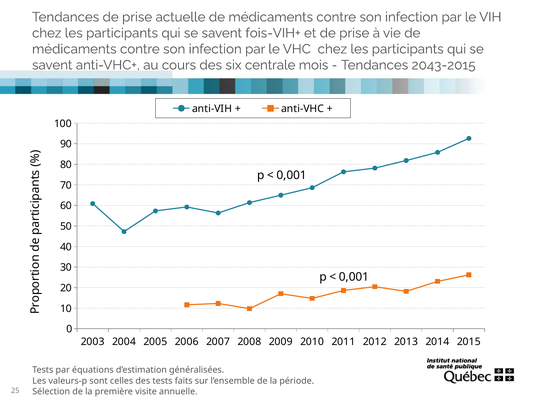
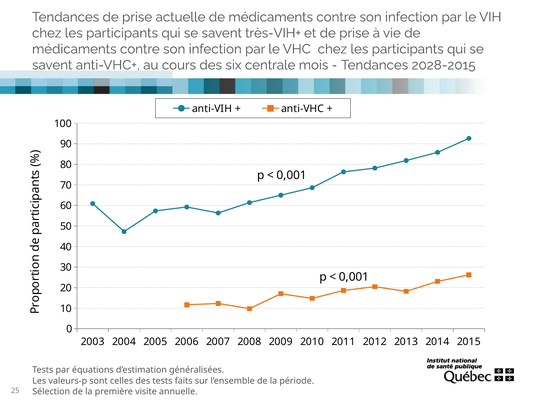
fois-VIH+: fois-VIH+ -> très-VIH+
2043-2015: 2043-2015 -> 2028-2015
